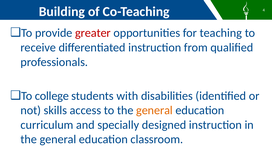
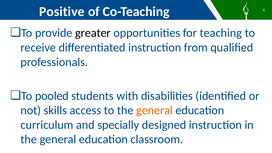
Building: Building -> Positive
greater colour: red -> black
college: college -> pooled
